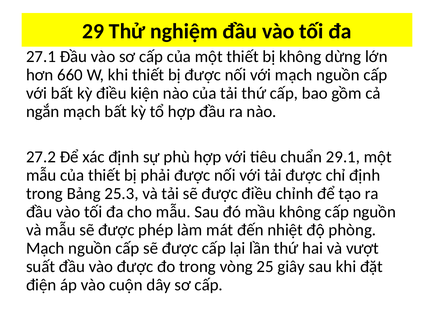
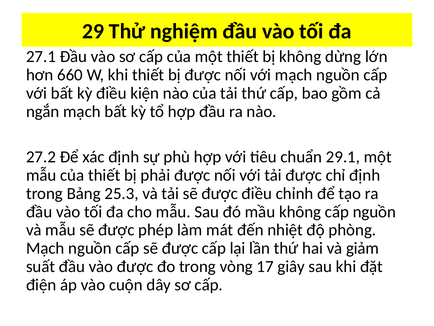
vượt: vượt -> giảm
25: 25 -> 17
